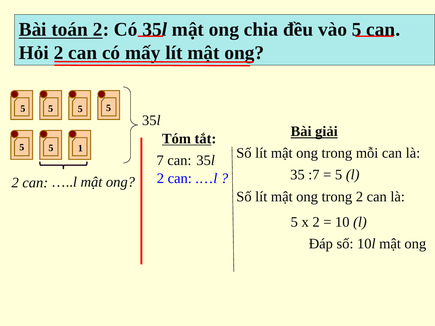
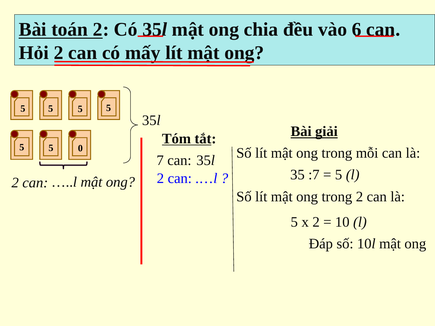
vào 5: 5 -> 6
1: 1 -> 0
